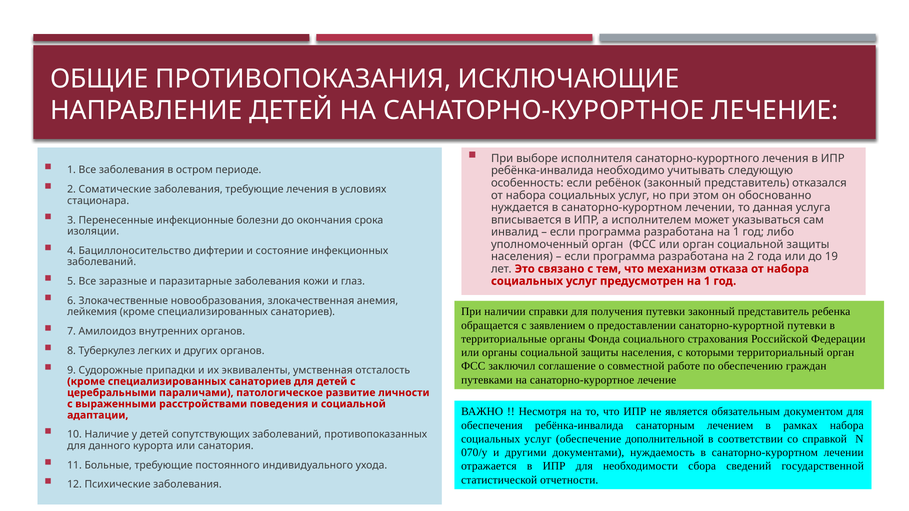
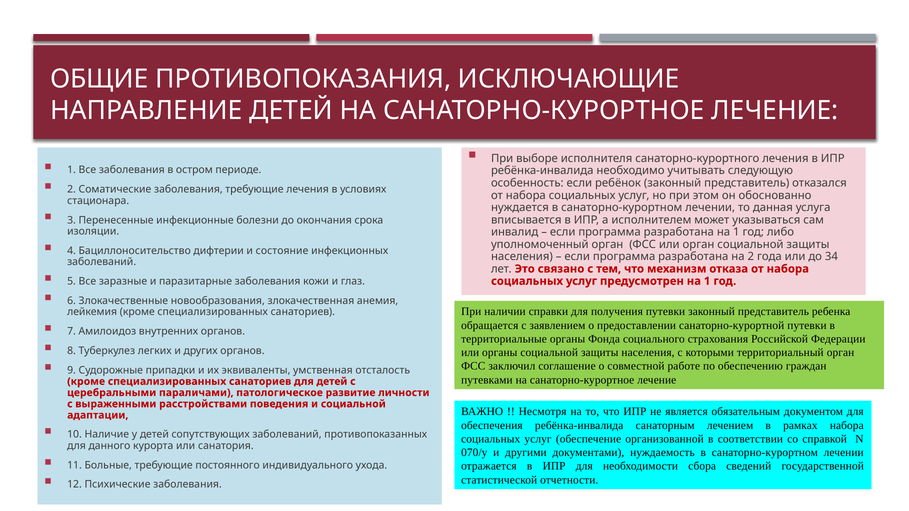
19: 19 -> 34
дополнительной: дополнительной -> организованной
